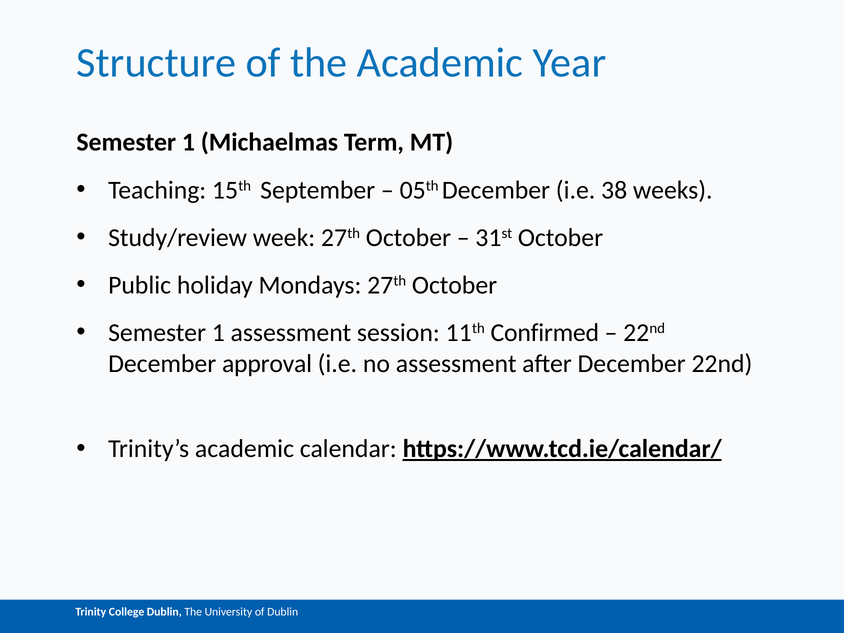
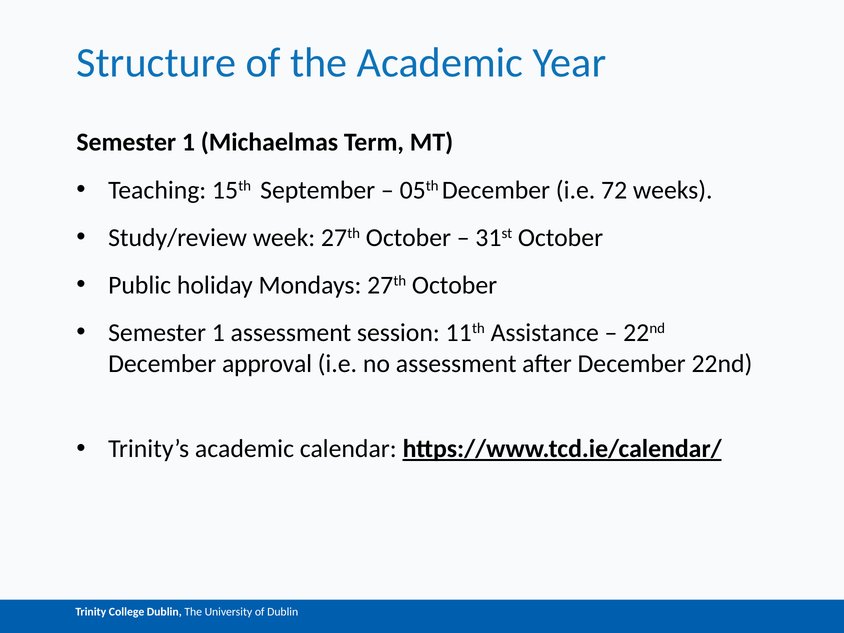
38: 38 -> 72
Confirmed: Confirmed -> Assistance
